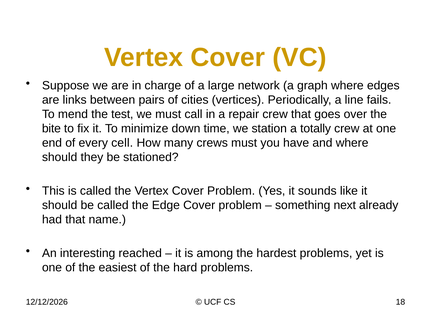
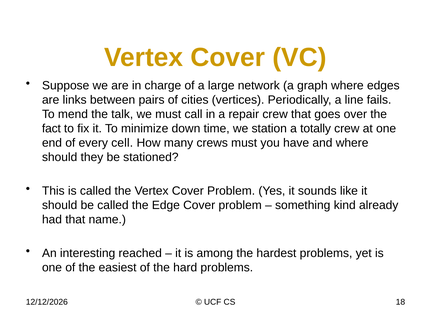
test: test -> talk
bite: bite -> fact
next: next -> kind
